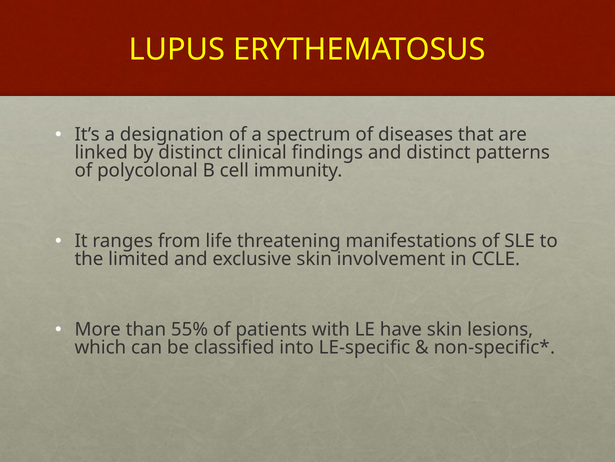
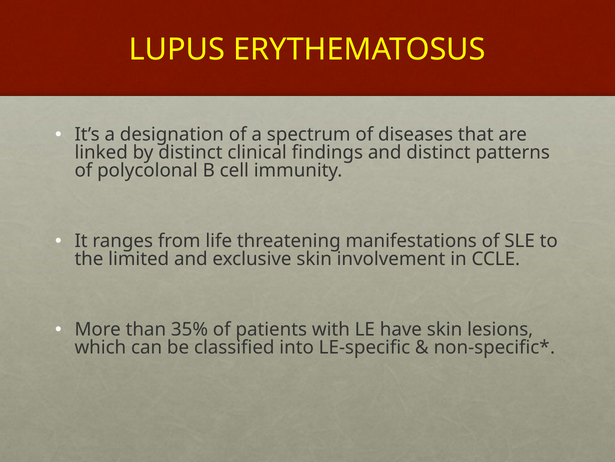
55%: 55% -> 35%
